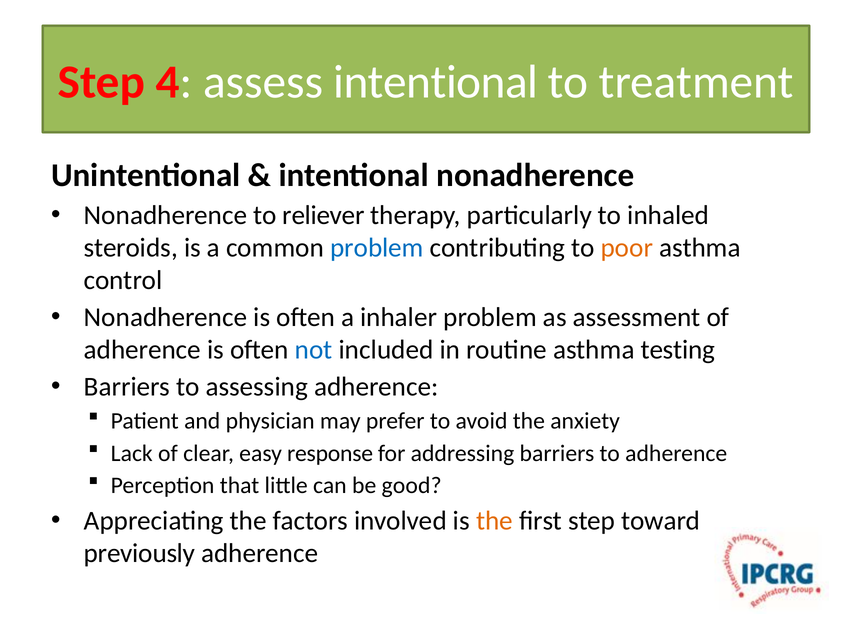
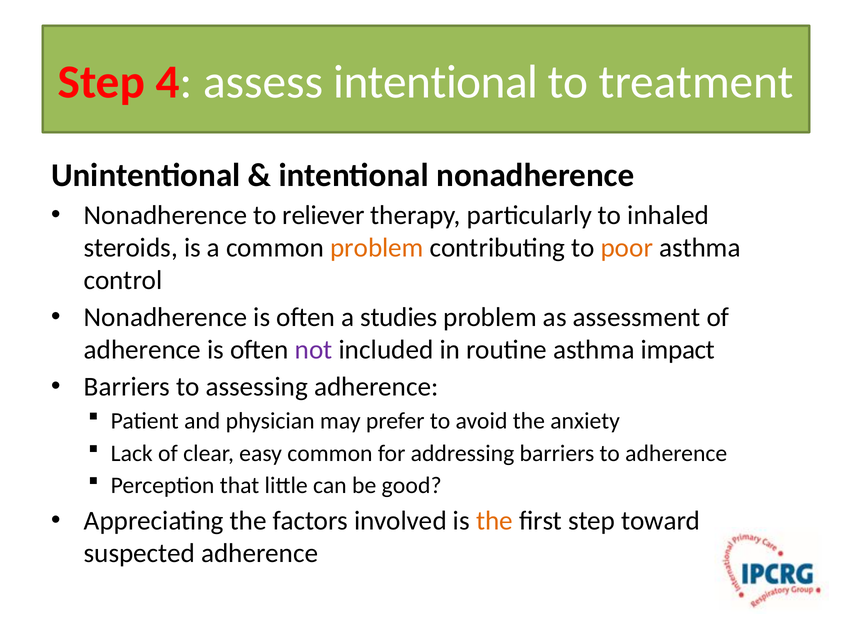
problem at (377, 248) colour: blue -> orange
inhaler: inhaler -> studies
not colour: blue -> purple
testing: testing -> impact
easy response: response -> common
previously: previously -> suspected
